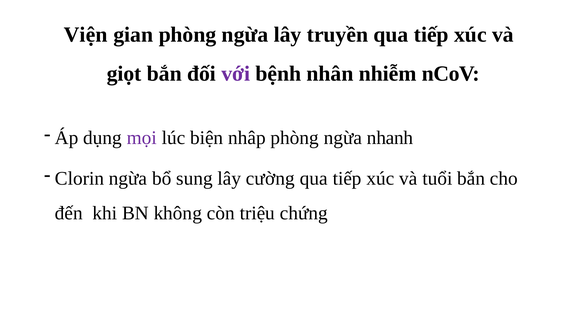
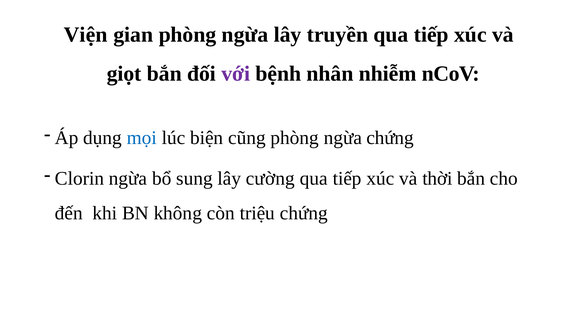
mọi colour: purple -> blue
nhâp: nhâp -> cũng
ngừa nhanh: nhanh -> chứng
tuổi: tuổi -> thời
